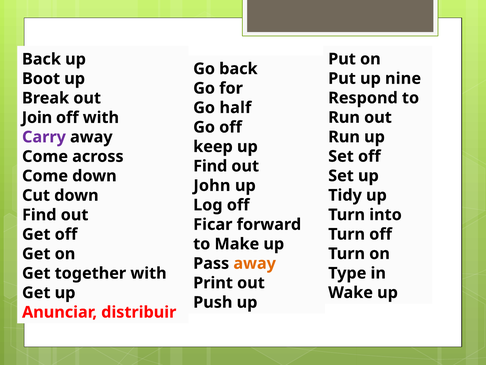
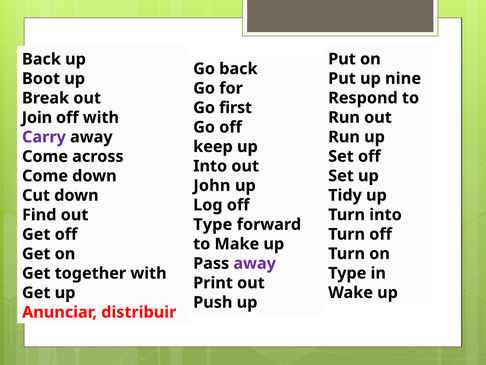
half: half -> first
Find at (210, 166): Find -> Into
Ficar at (213, 224): Ficar -> Type
away at (255, 263) colour: orange -> purple
